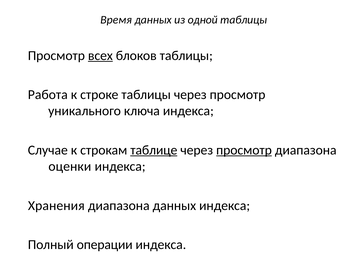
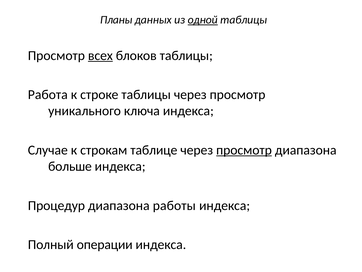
Время: Время -> Планы
одной underline: none -> present
таблице underline: present -> none
оценки: оценки -> больше
Хранения: Хранения -> Процедур
диапазона данных: данных -> работы
